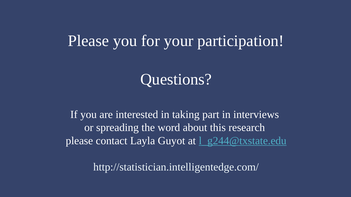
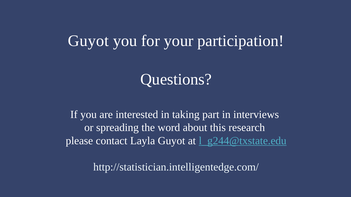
Please at (88, 41): Please -> Guyot
